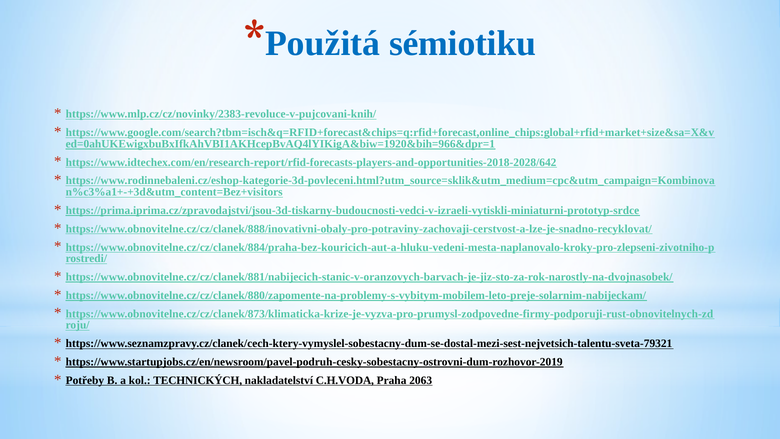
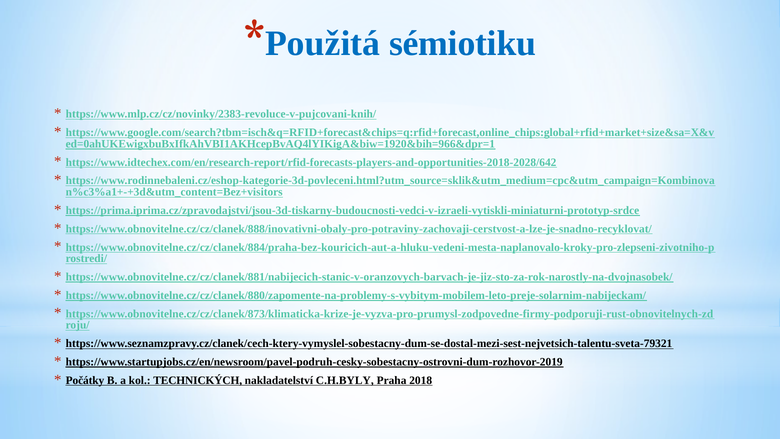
Potřeby: Potřeby -> Počátky
C.H.VODA: C.H.VODA -> C.H.BYLY
2063: 2063 -> 2018
